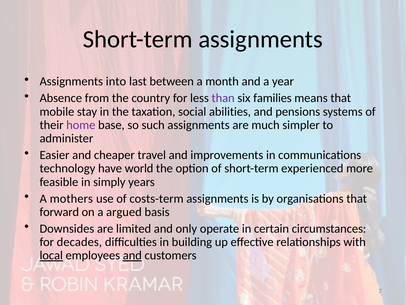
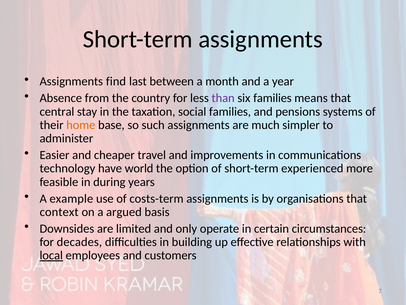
into: into -> find
mobile: mobile -> central
social abilities: abilities -> families
home colour: purple -> orange
simply: simply -> during
mothers: mothers -> example
forward: forward -> context
and at (132, 255) underline: present -> none
